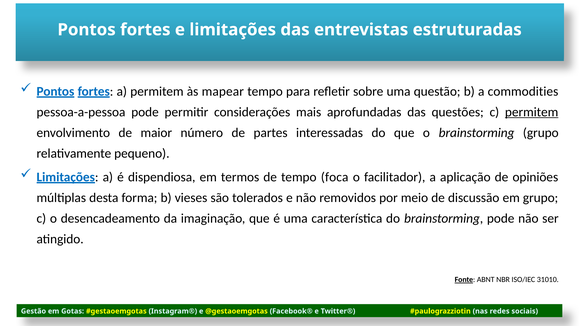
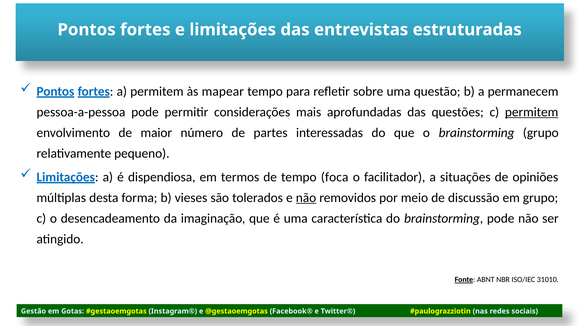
commodities: commodities -> permanecem
aplicação: aplicação -> situações
não at (306, 198) underline: none -> present
